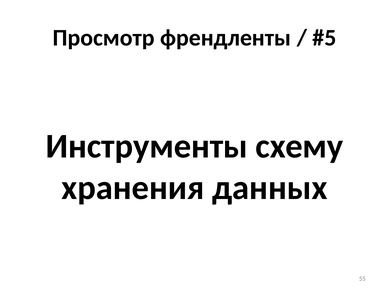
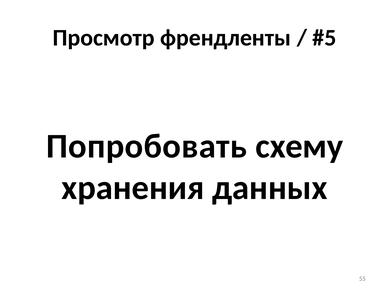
Инструменты: Инструменты -> Попробовать
